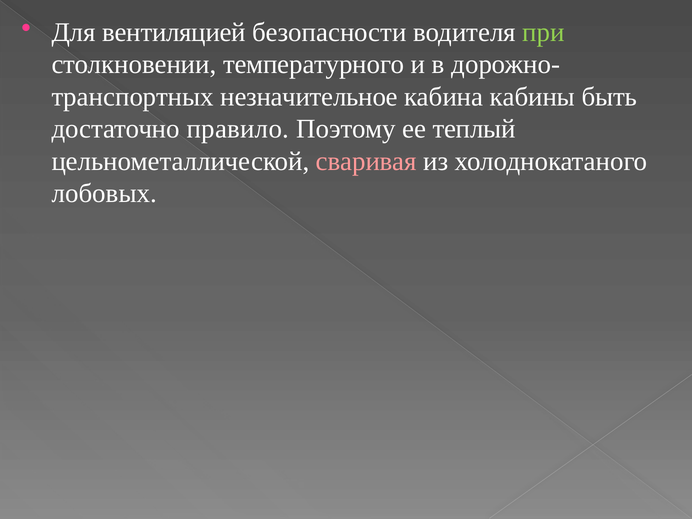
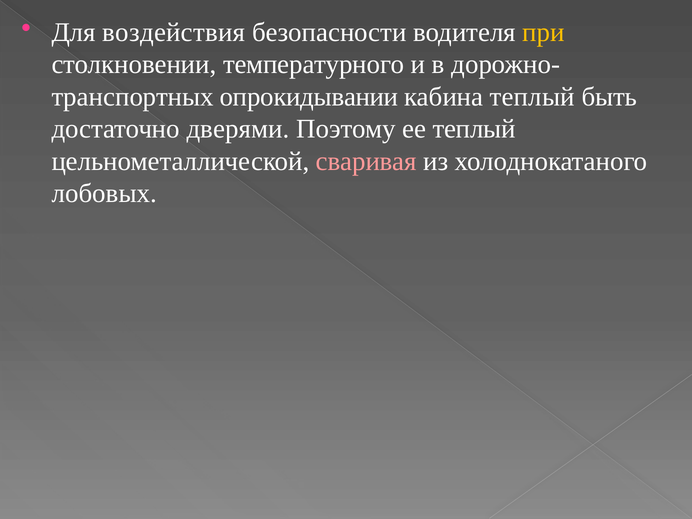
вентиляцией: вентиляцией -> воздействия
при colour: light green -> yellow
незначительное: незначительное -> опрокидывании
кабина кабины: кабины -> теплый
правило: правило -> дверями
